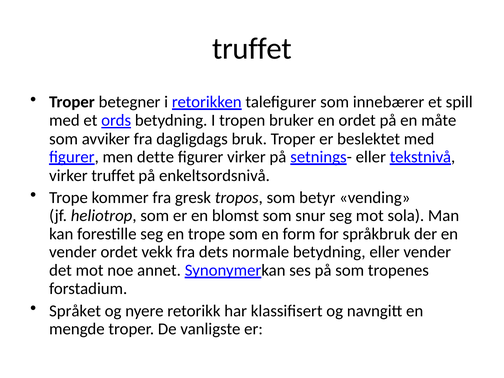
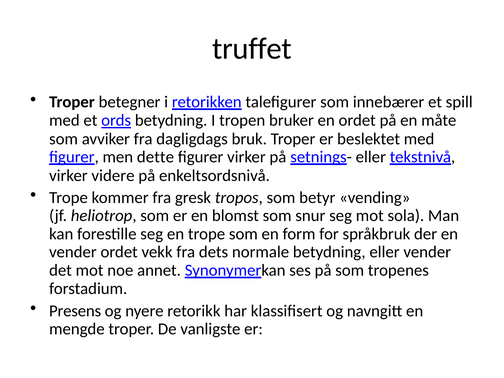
virker truffet: truffet -> videre
Språket: Språket -> Presens
